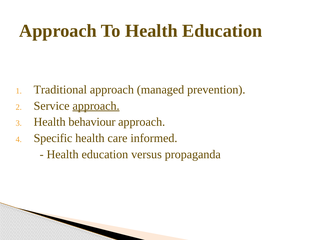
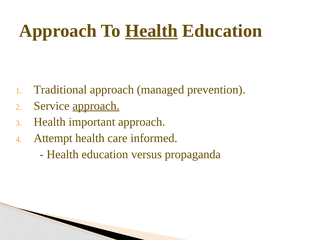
Health at (151, 31) underline: none -> present
behaviour: behaviour -> important
Specific: Specific -> Attempt
